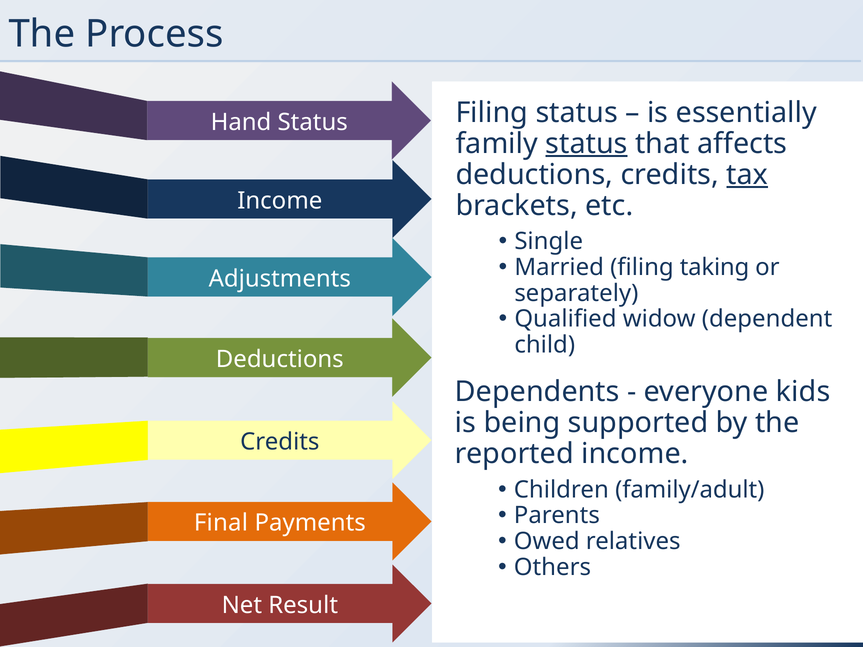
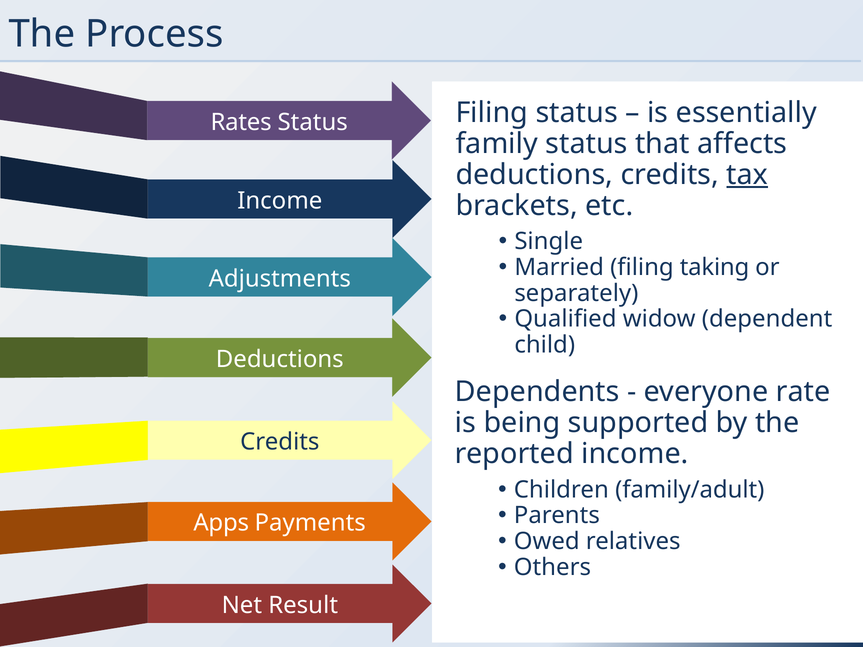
Hand: Hand -> Rates
status at (587, 144) underline: present -> none
kids: kids -> rate
Final: Final -> Apps
